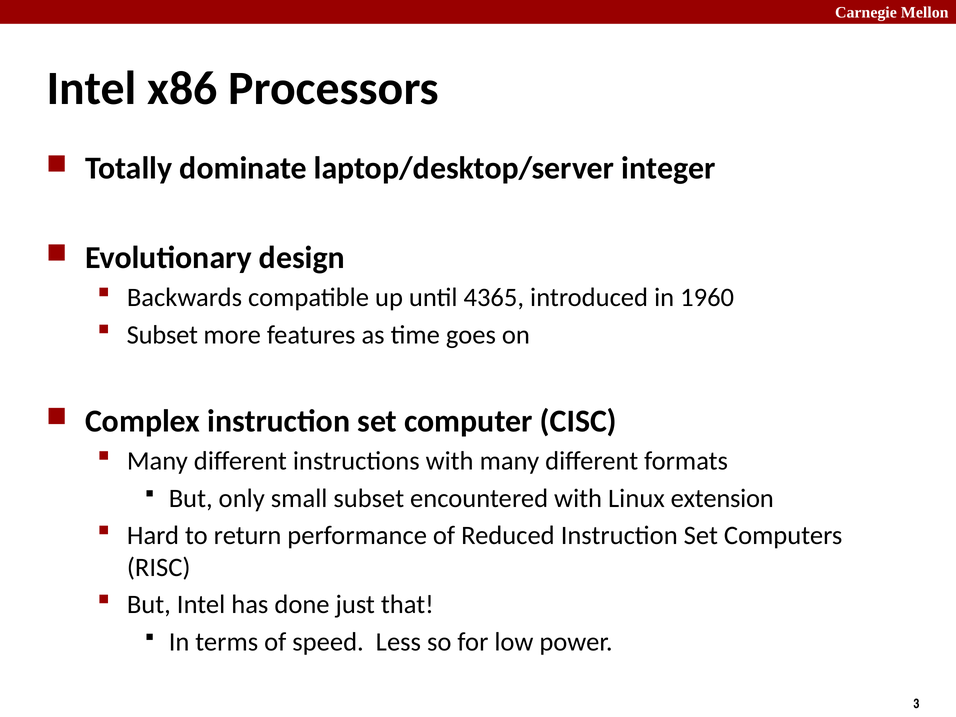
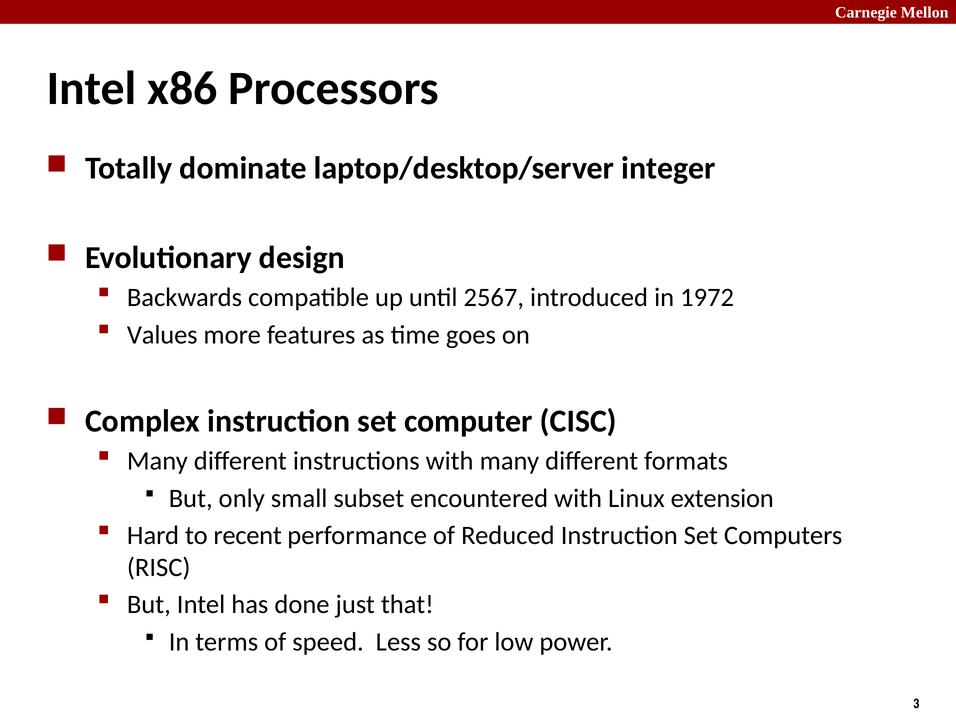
4365: 4365 -> 2567
1960: 1960 -> 1972
Subset at (162, 335): Subset -> Values
return: return -> recent
